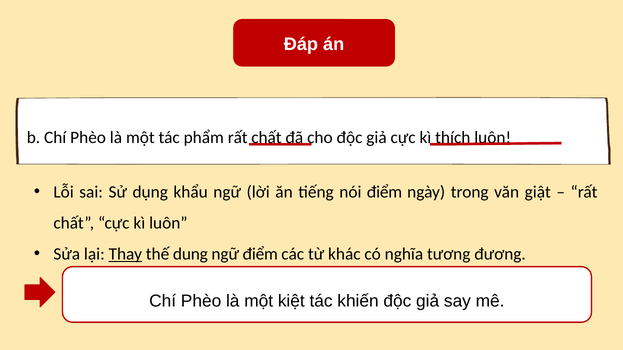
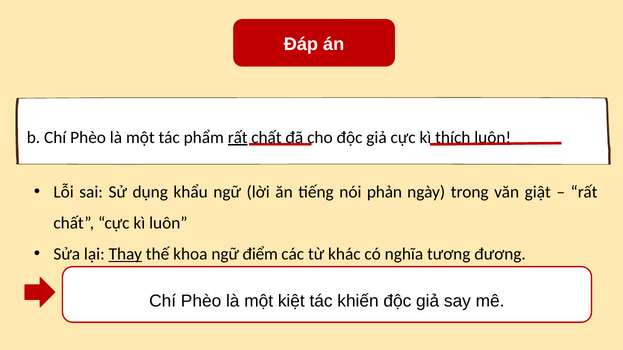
rất at (238, 137) underline: none -> present
nói điểm: điểm -> phản
dung: dung -> khoa
